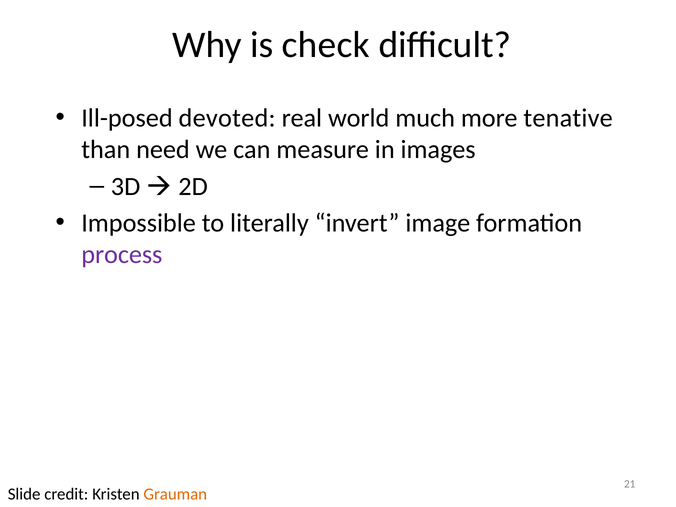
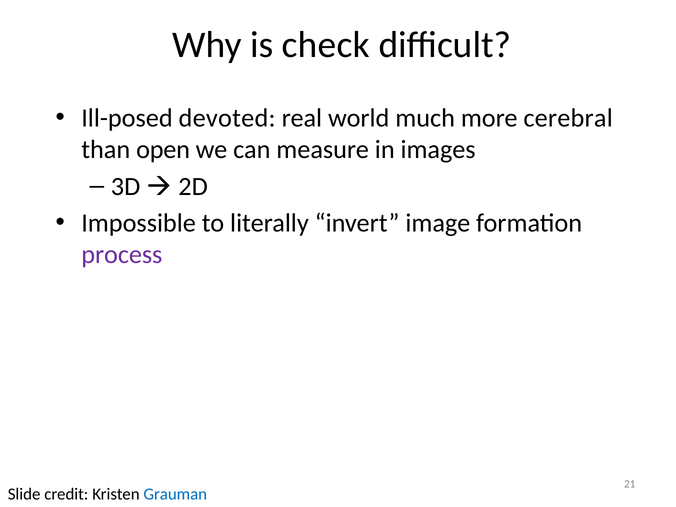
tenative: tenative -> cerebral
need: need -> open
Grauman colour: orange -> blue
